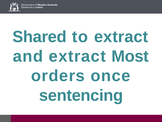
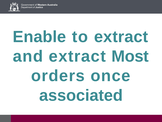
Shared: Shared -> Enable
sentencing: sentencing -> associated
